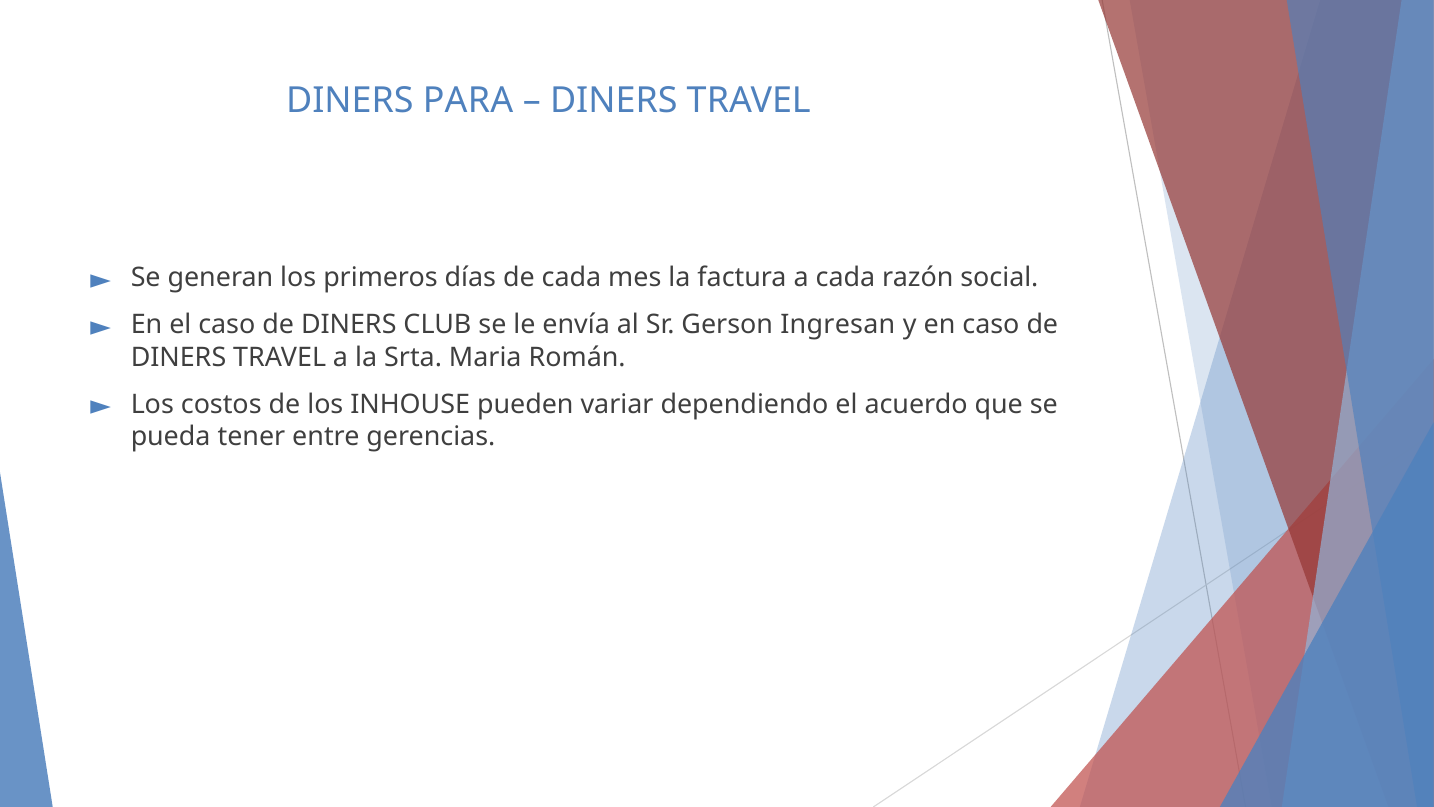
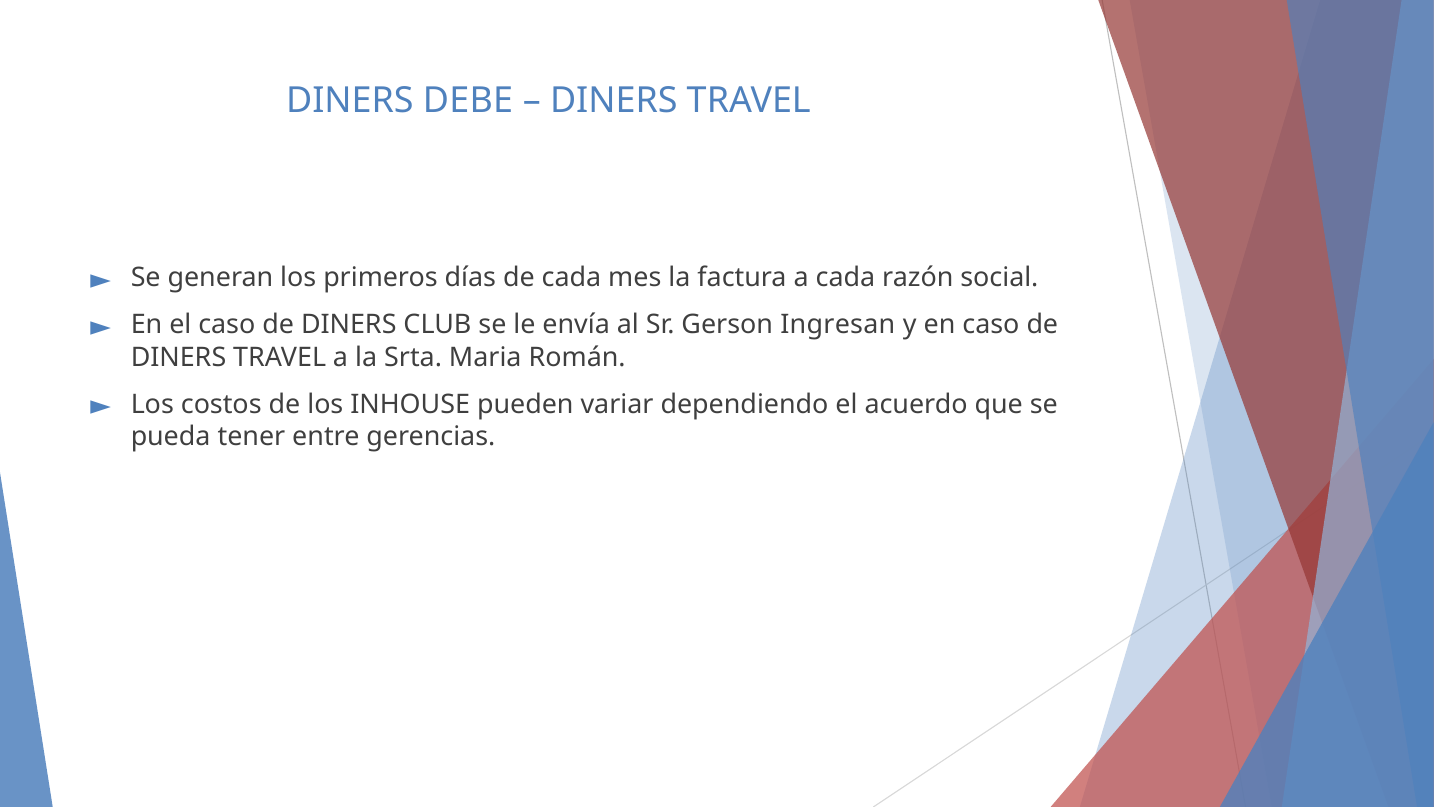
PARA: PARA -> DEBE
